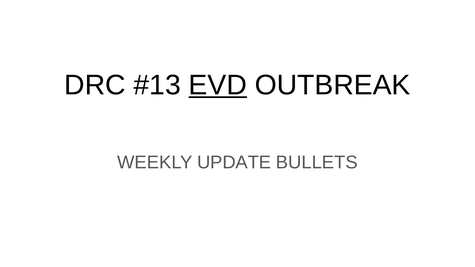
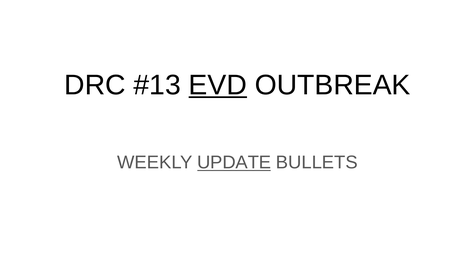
UPDATE underline: none -> present
